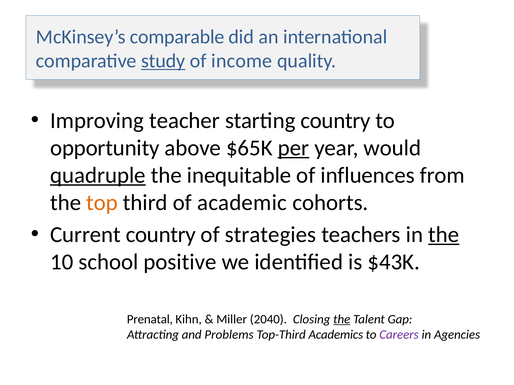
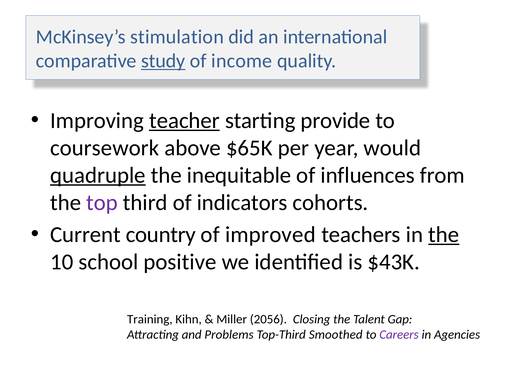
comparable: comparable -> stimulation
teacher underline: none -> present
starting country: country -> provide
opportunity: opportunity -> coursework
per underline: present -> none
top colour: orange -> purple
academic: academic -> indicators
strategies: strategies -> improved
Prenatal: Prenatal -> Training
2040: 2040 -> 2056
the at (342, 320) underline: present -> none
Academics: Academics -> Smoothed
